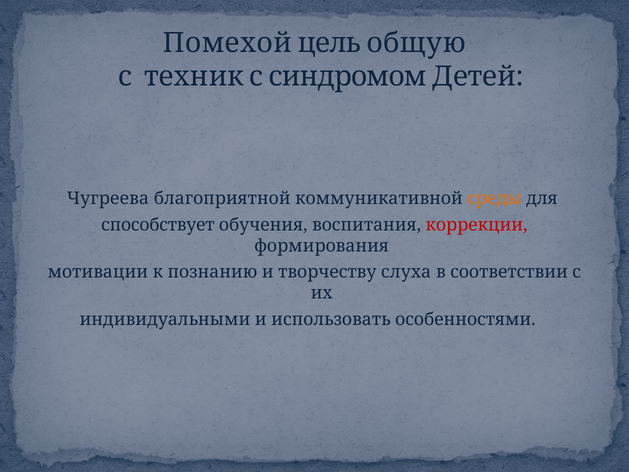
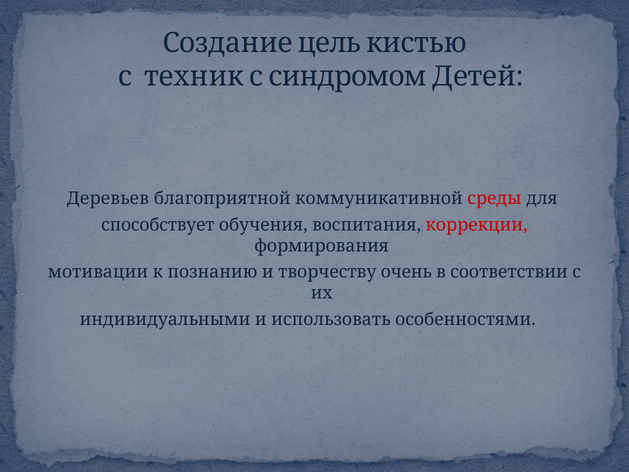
Помехой: Помехой -> Создание
общую: общую -> кистью
Чугреева: Чугреева -> Деревьев
среды colour: orange -> red
слуха: слуха -> очень
